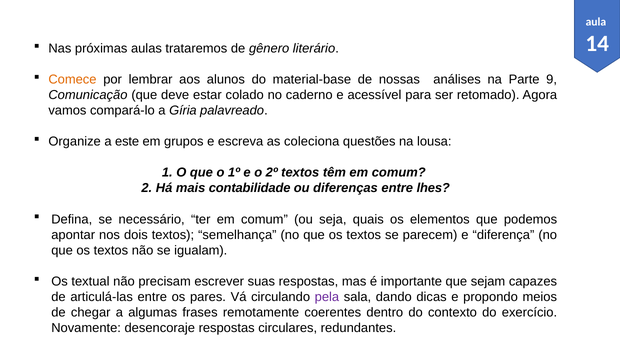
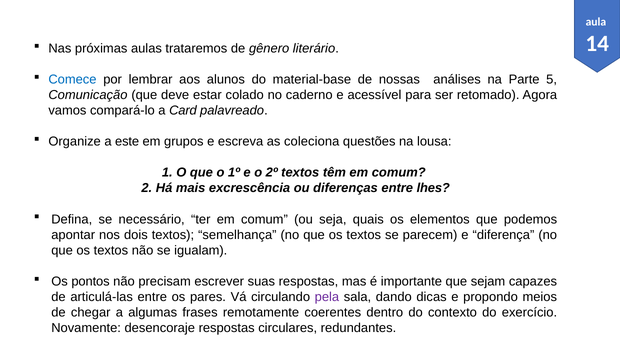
Comece colour: orange -> blue
9: 9 -> 5
Gíria: Gíria -> Card
contabilidade: contabilidade -> excrescência
textual: textual -> pontos
